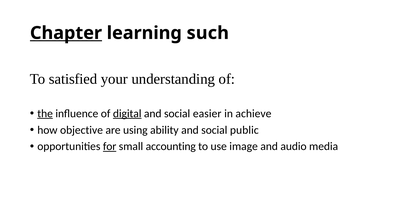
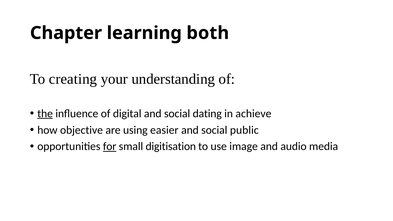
Chapter underline: present -> none
such: such -> both
satisfied: satisfied -> creating
digital underline: present -> none
easier: easier -> dating
ability: ability -> easier
accounting: accounting -> digitisation
